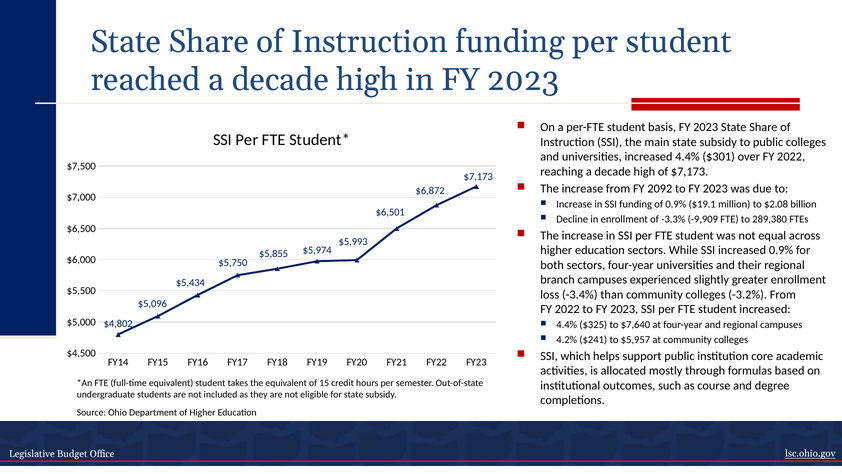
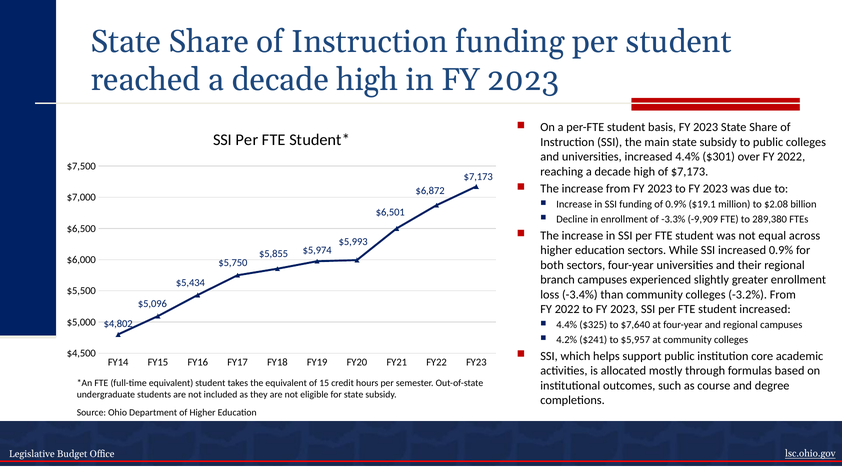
from FY 2092: 2092 -> 2023
